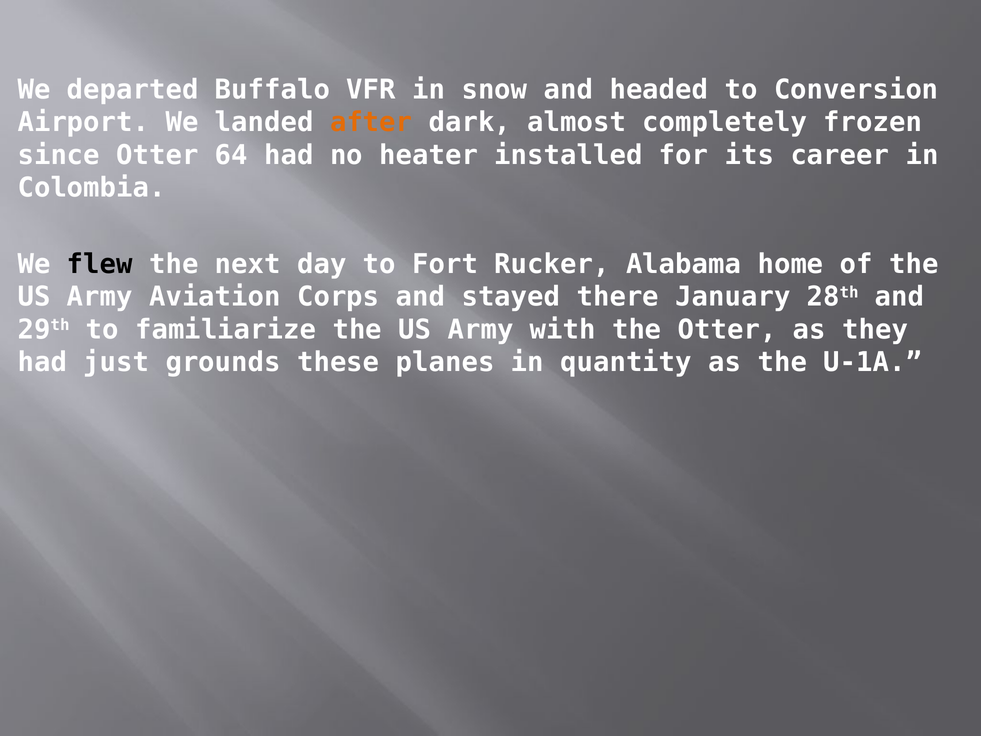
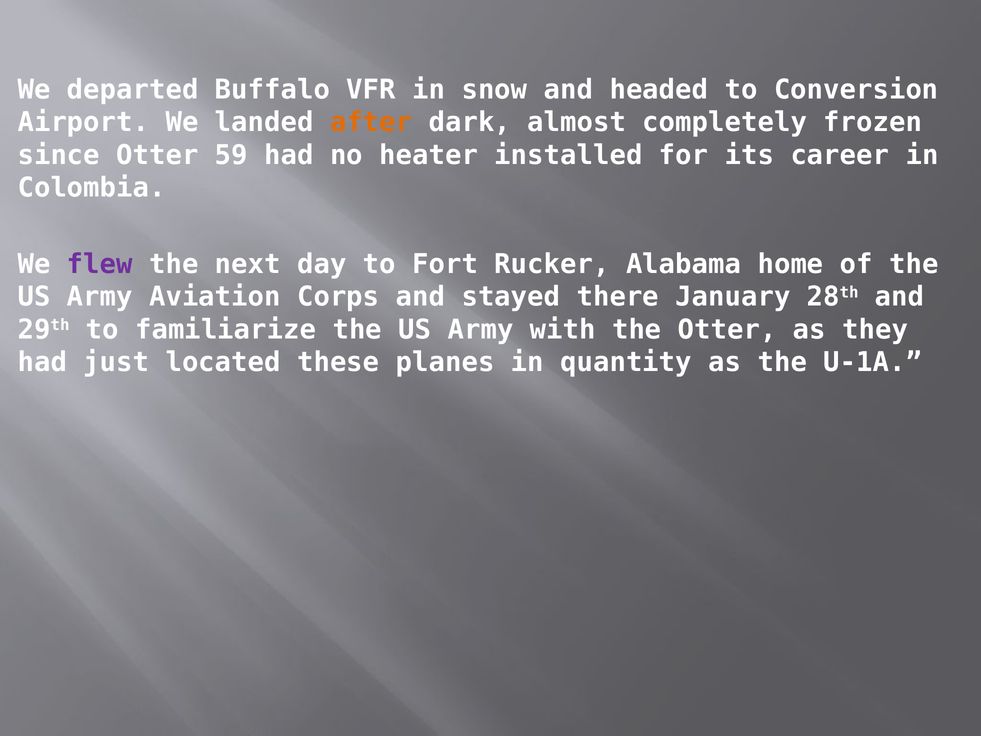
64: 64 -> 59
flew colour: black -> purple
grounds: grounds -> located
